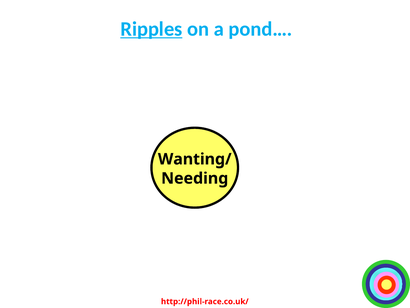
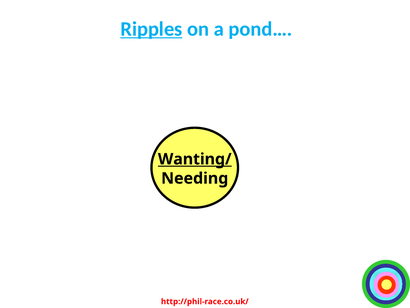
Wanting/ underline: none -> present
